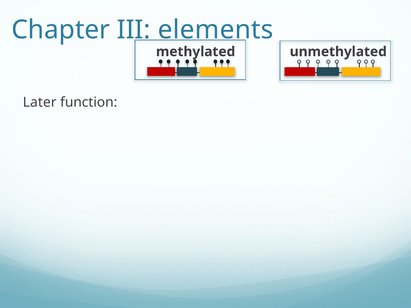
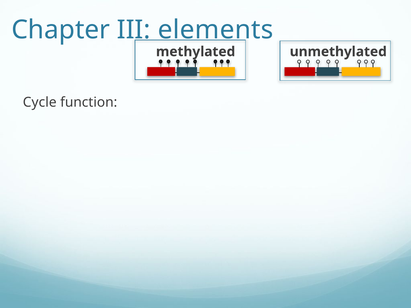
Later: Later -> Cycle
